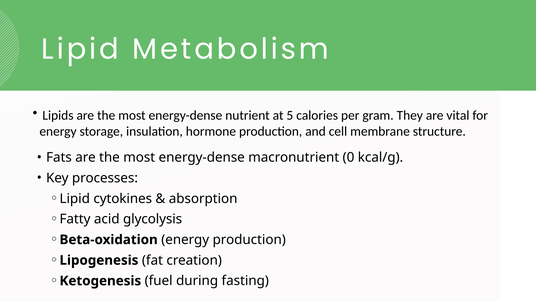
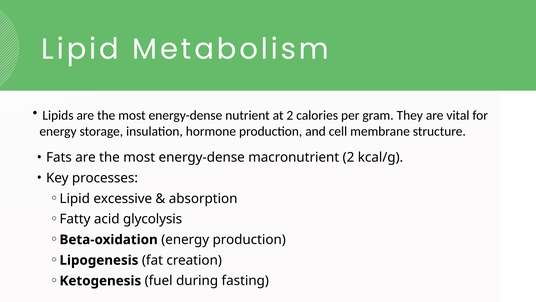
at 5: 5 -> 2
macronutrient 0: 0 -> 2
cytokines: cytokines -> excessive
